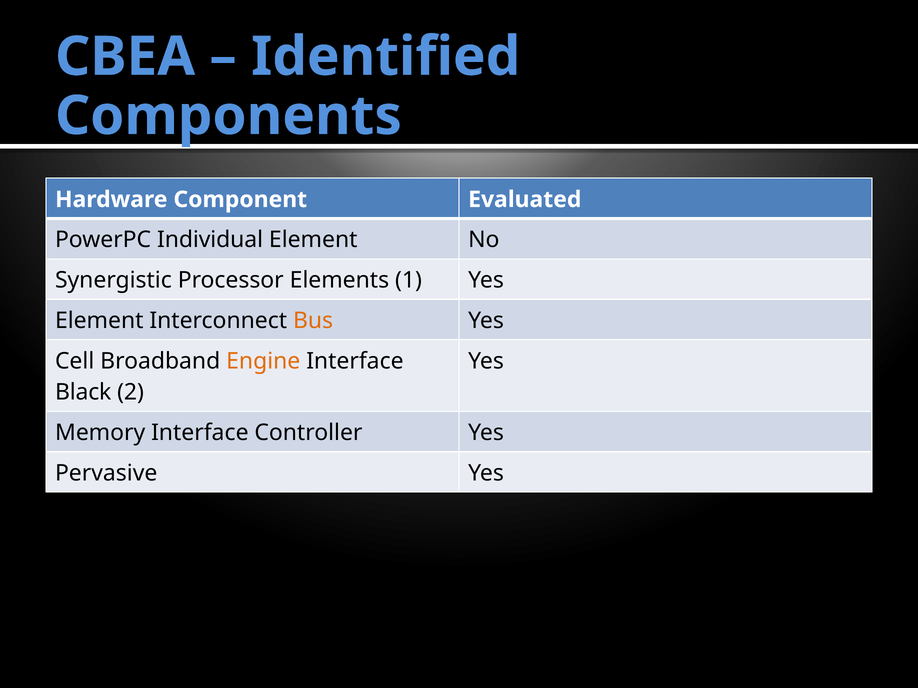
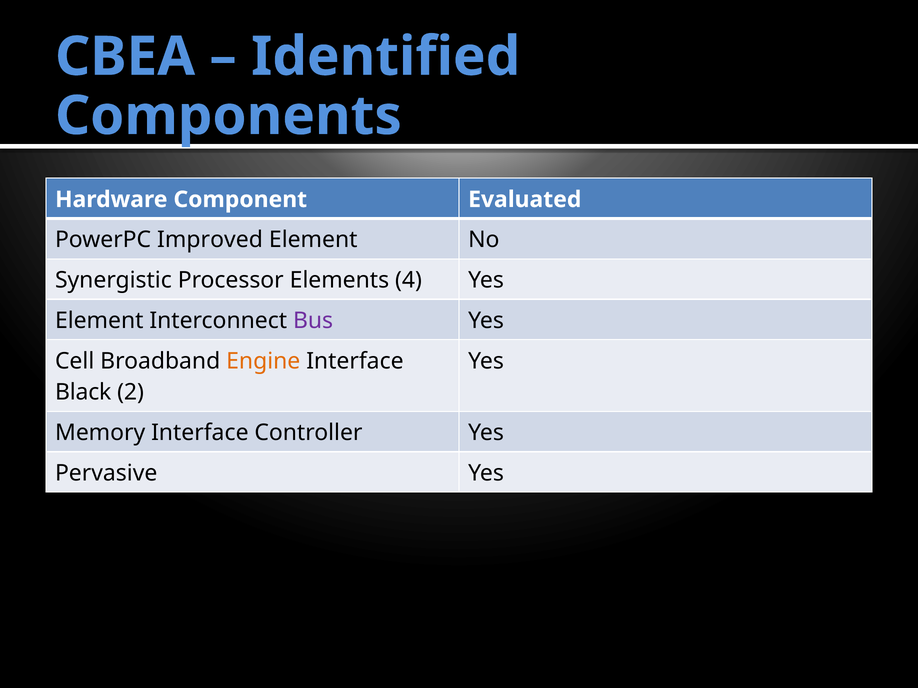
Individual: Individual -> Improved
1: 1 -> 4
Bus colour: orange -> purple
